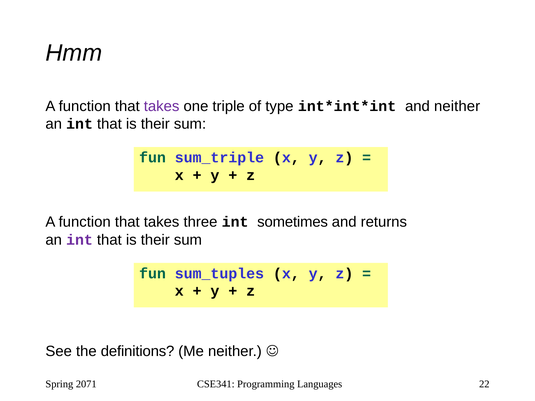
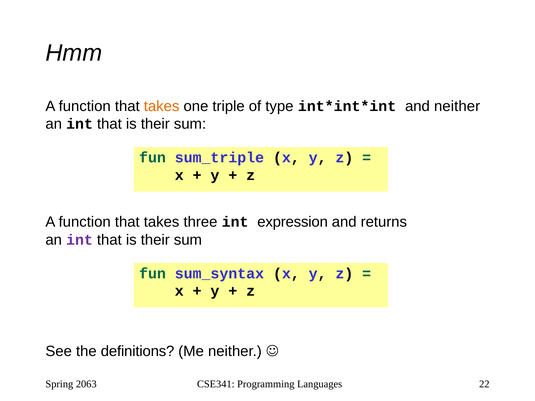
takes at (162, 106) colour: purple -> orange
sometimes: sometimes -> expression
sum_tuples: sum_tuples -> sum_syntax
2071: 2071 -> 2063
